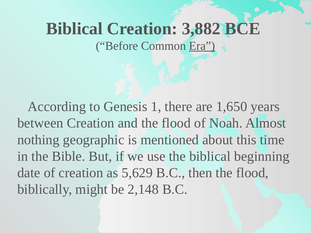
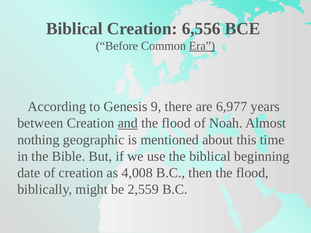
3,882: 3,882 -> 6,556
1: 1 -> 9
1,650: 1,650 -> 6,977
and underline: none -> present
5,629: 5,629 -> 4,008
2,148: 2,148 -> 2,559
